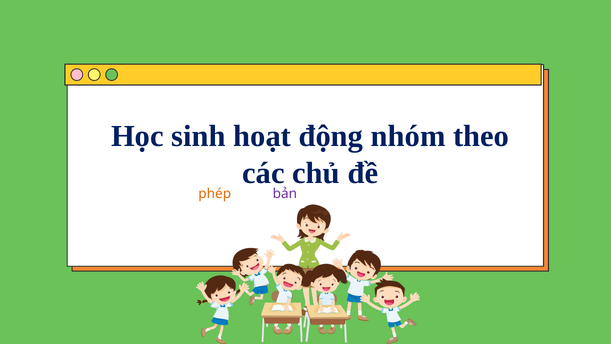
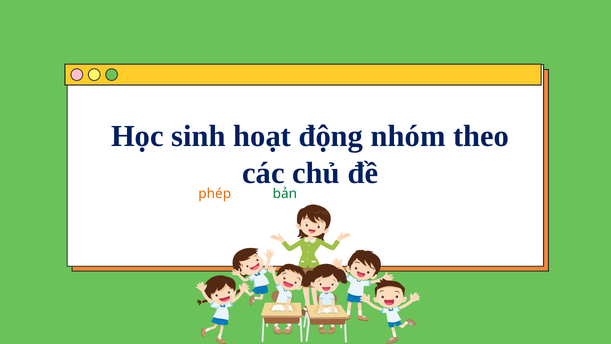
bản colour: purple -> green
